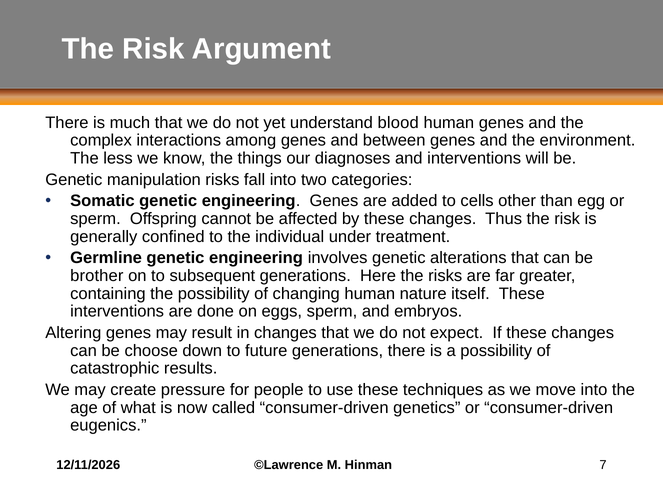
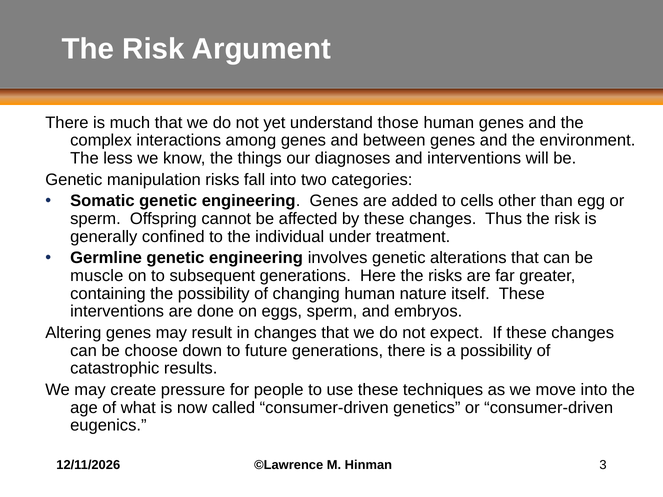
blood: blood -> those
brother: brother -> muscle
7: 7 -> 3
